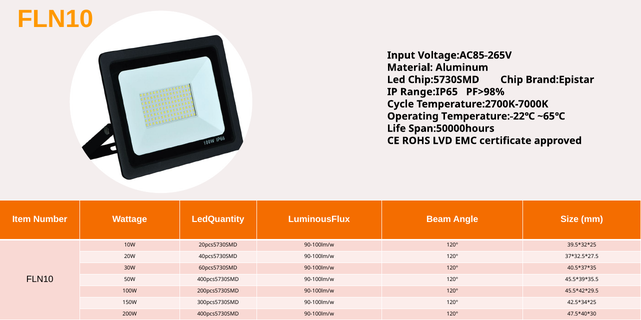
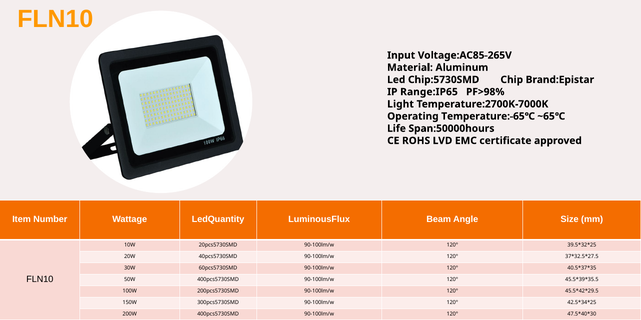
Cycle: Cycle -> Light
Temperature:-22℃: Temperature:-22℃ -> Temperature:-65℃
